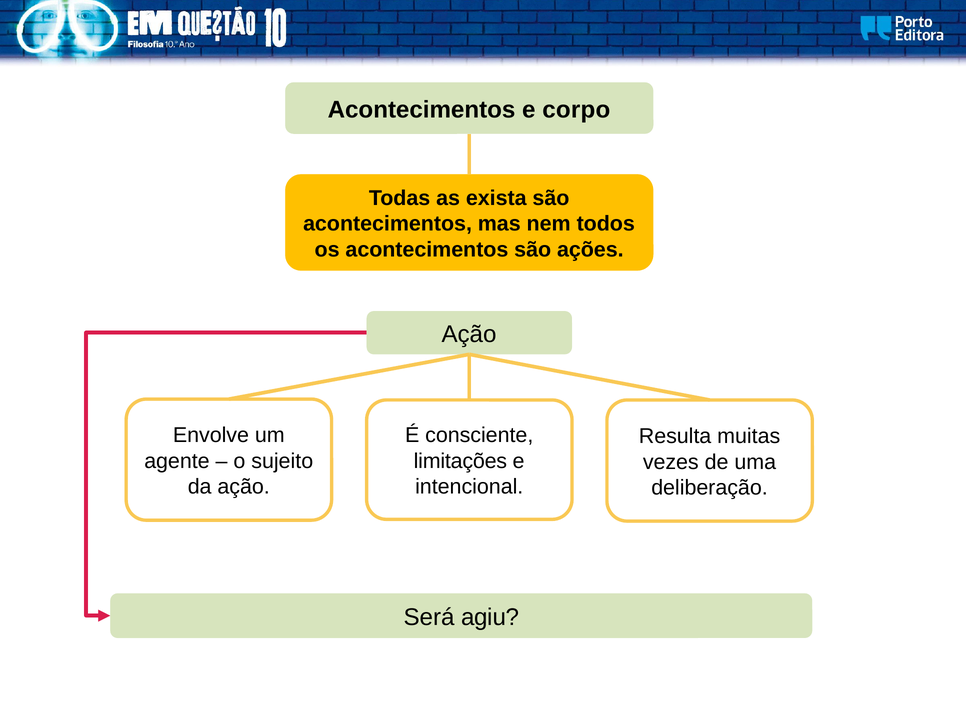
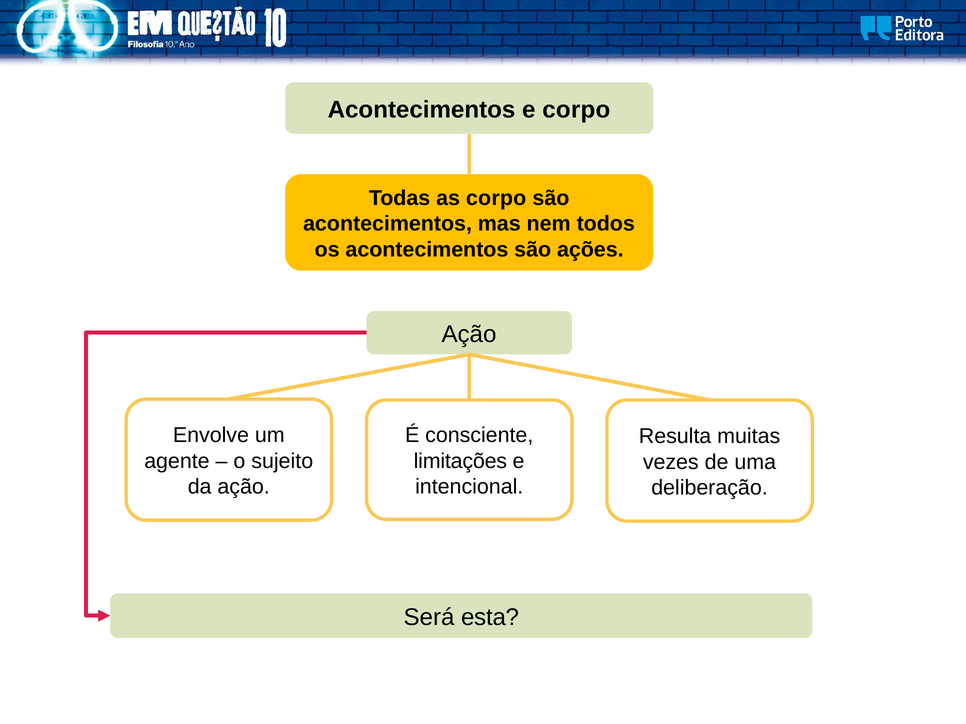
as exista: exista -> corpo
agiu: agiu -> esta
